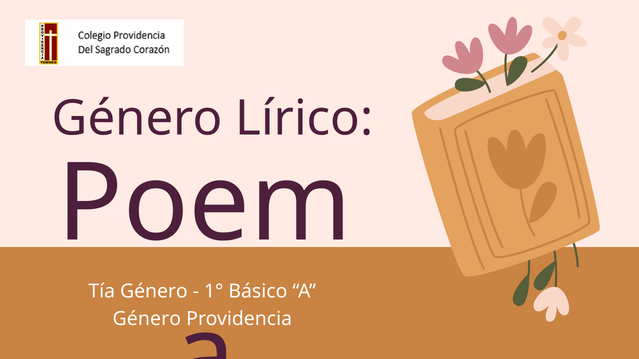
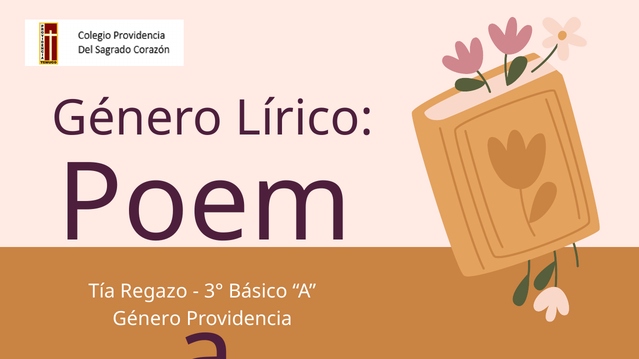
Tía Género: Género -> Regazo
1°: 1° -> 3°
